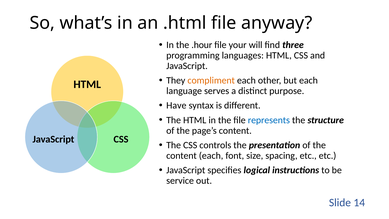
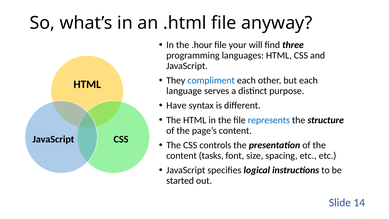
compliment colour: orange -> blue
content each: each -> tasks
service: service -> started
